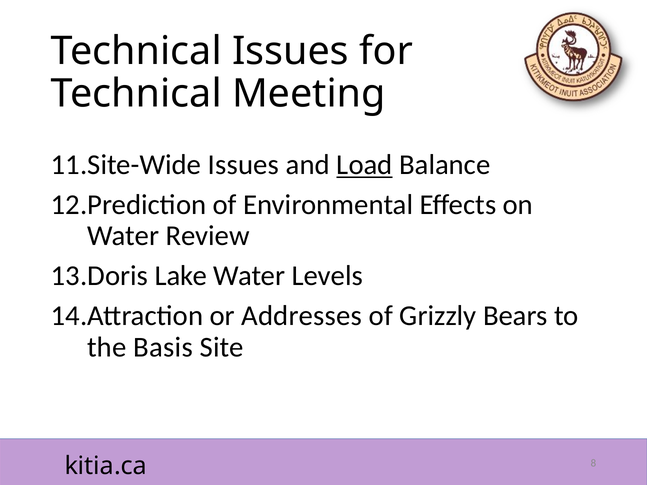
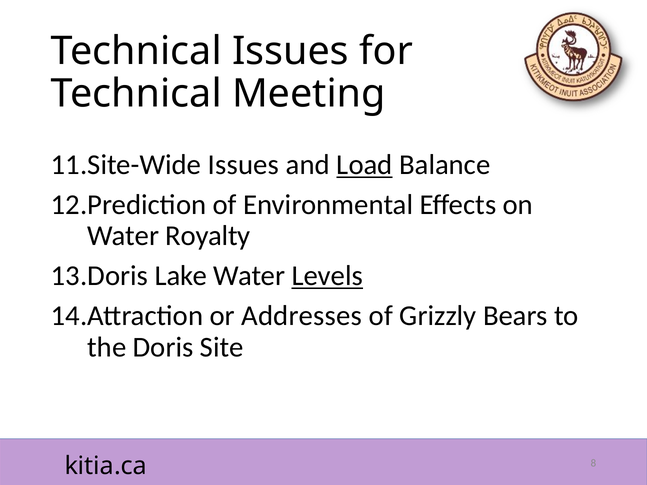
Review: Review -> Royalty
Levels underline: none -> present
Basis: Basis -> Doris
